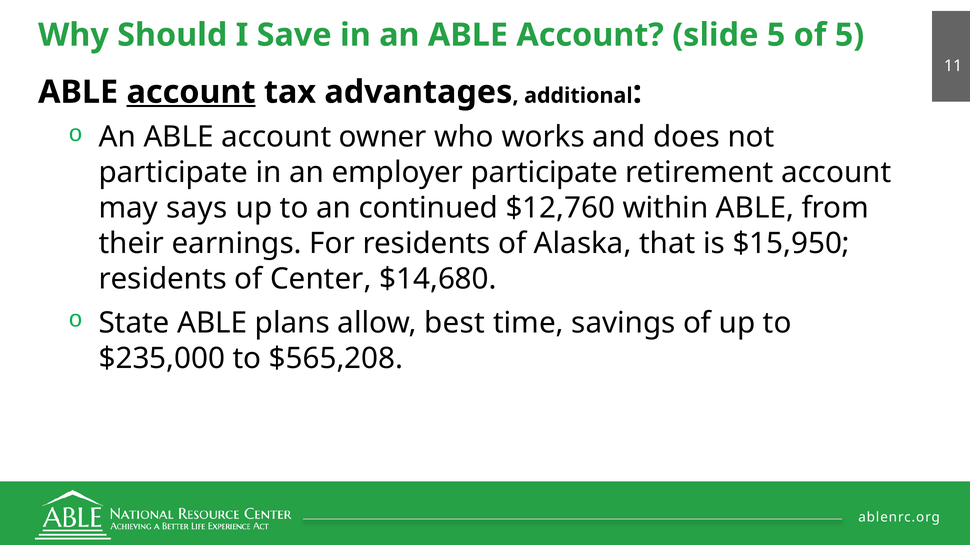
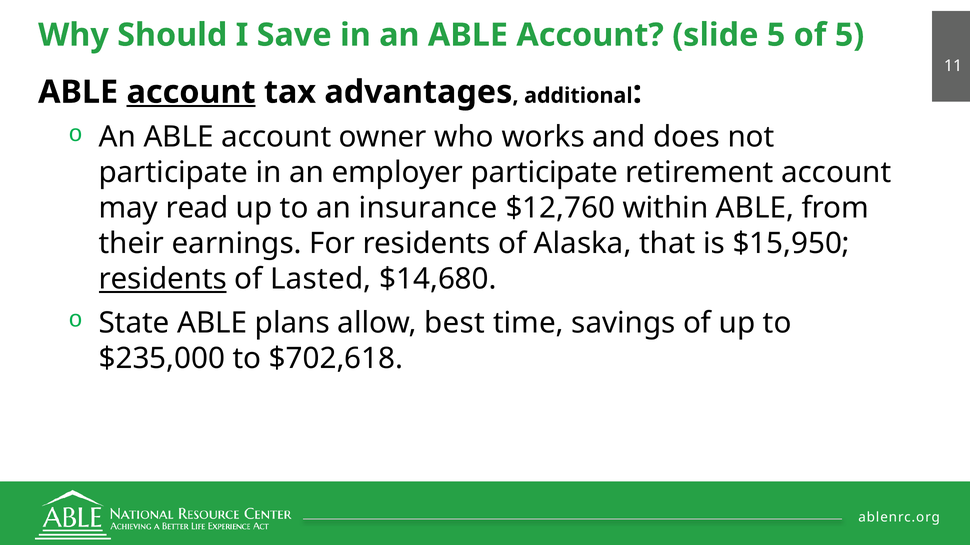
says: says -> read
continued: continued -> insurance
residents at (163, 280) underline: none -> present
Center: Center -> Lasted
$565,208: $565,208 -> $702,618
